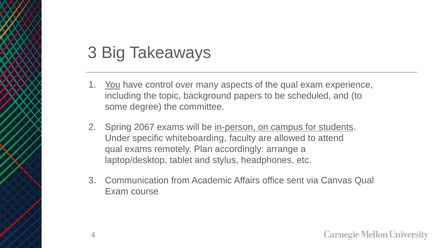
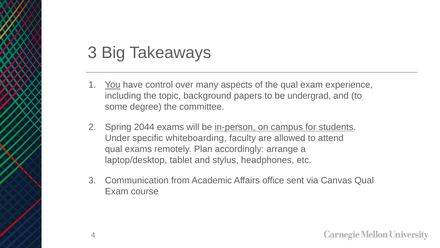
scheduled: scheduled -> undergrad
2067: 2067 -> 2044
